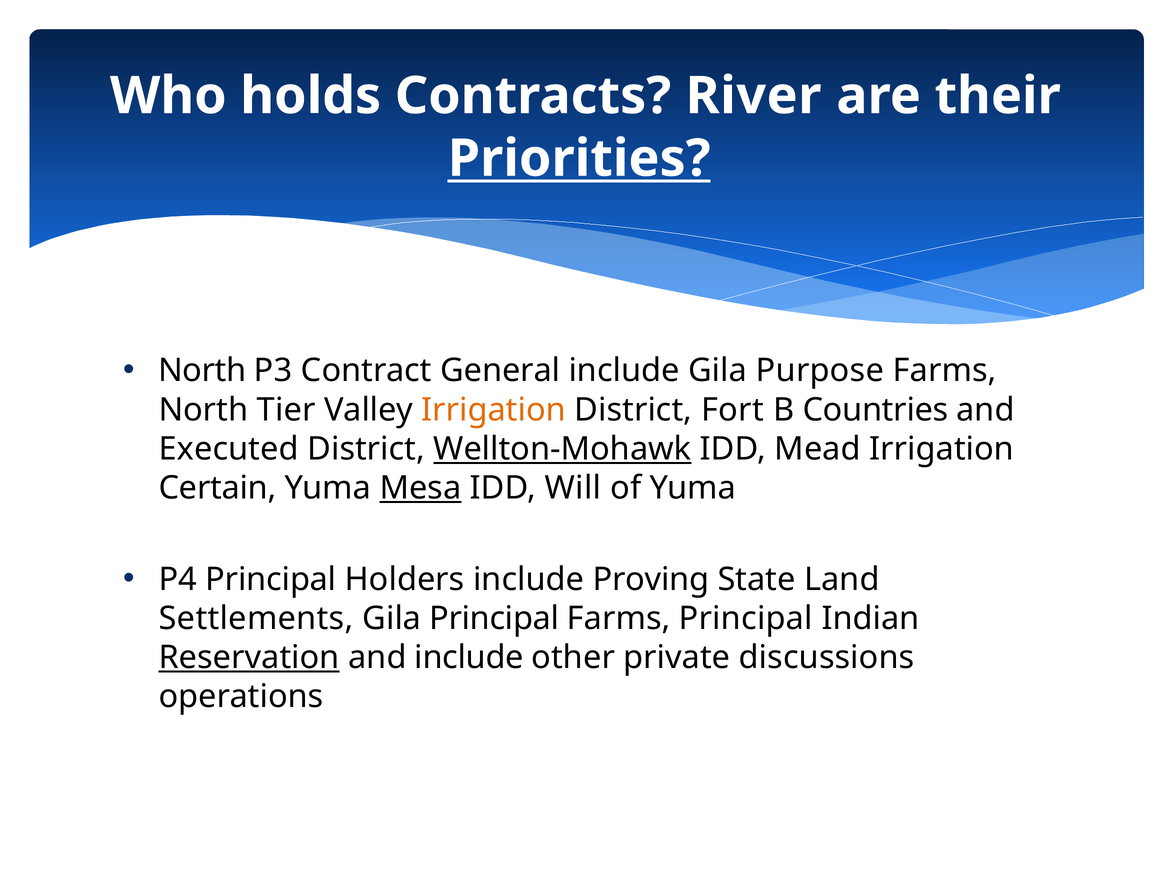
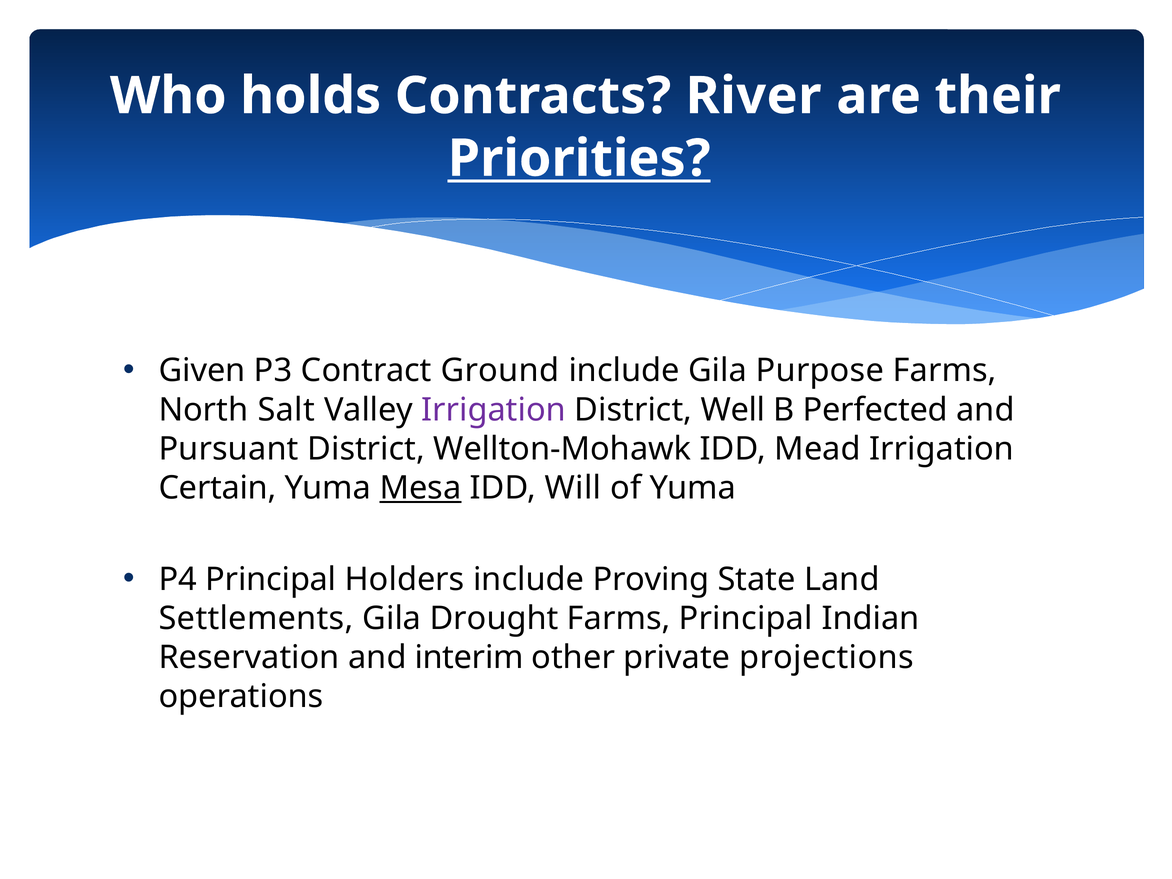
North at (202, 371): North -> Given
General: General -> Ground
Tier: Tier -> Salt
Irrigation at (494, 410) colour: orange -> purple
Fort: Fort -> Well
Countries: Countries -> Perfected
Executed: Executed -> Pursuant
Wellton-Mohawk underline: present -> none
Gila Principal: Principal -> Drought
Reservation underline: present -> none
and include: include -> interim
discussions: discussions -> projections
